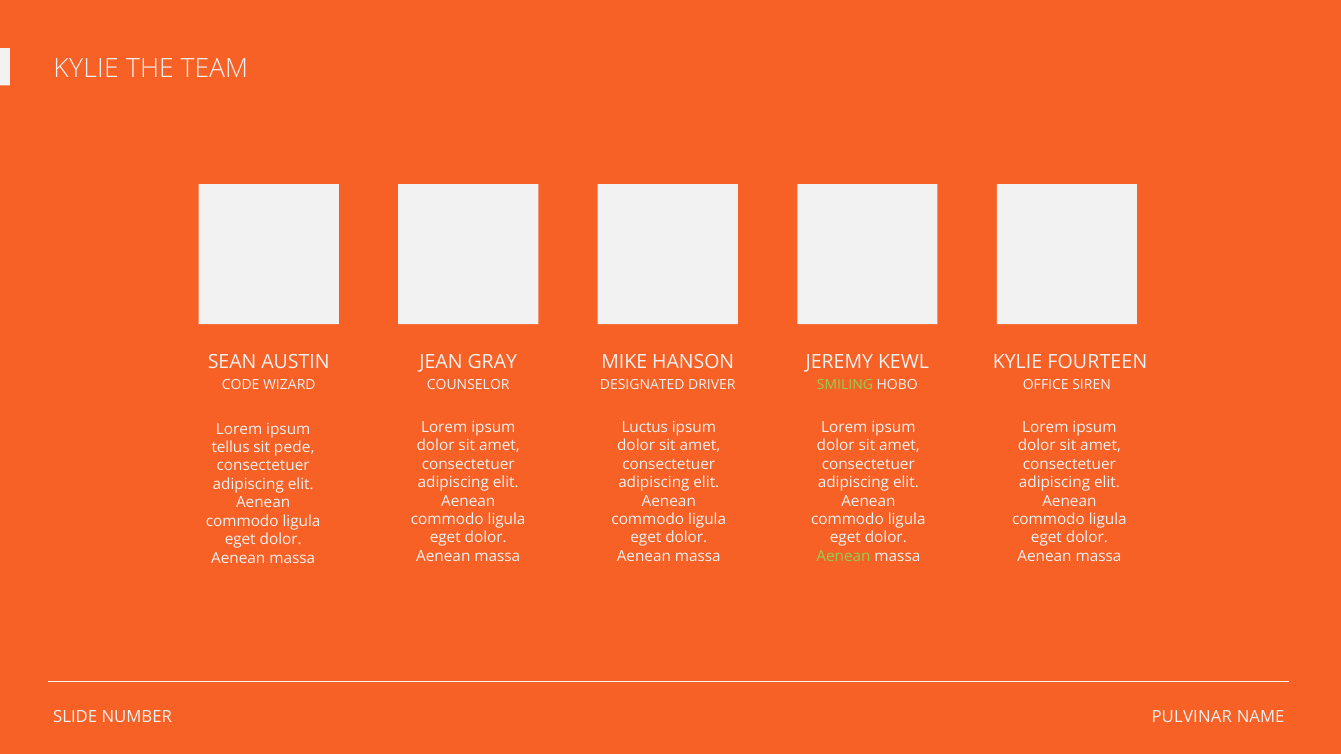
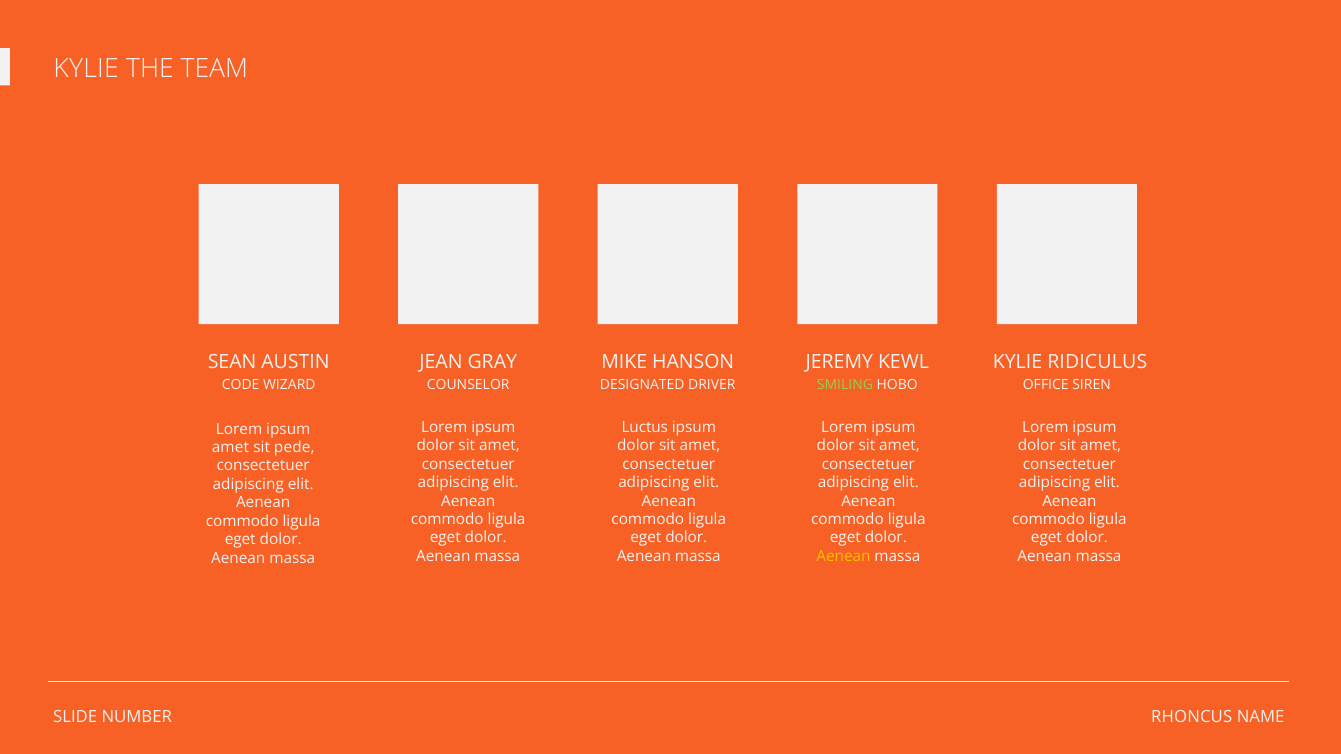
FOURTEEN: FOURTEEN -> RIDICULUS
tellus at (231, 448): tellus -> amet
Aenean at (843, 557) colour: light green -> yellow
PULVINAR: PULVINAR -> RHONCUS
